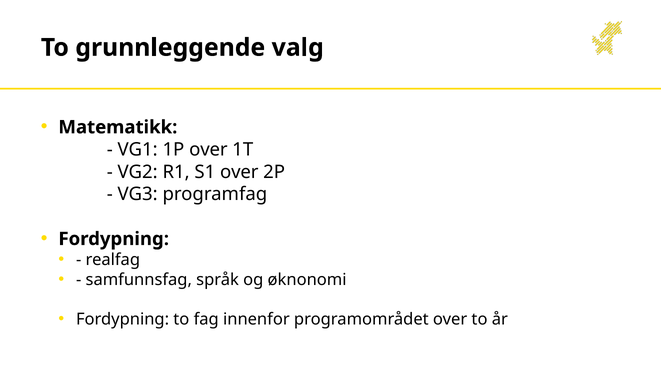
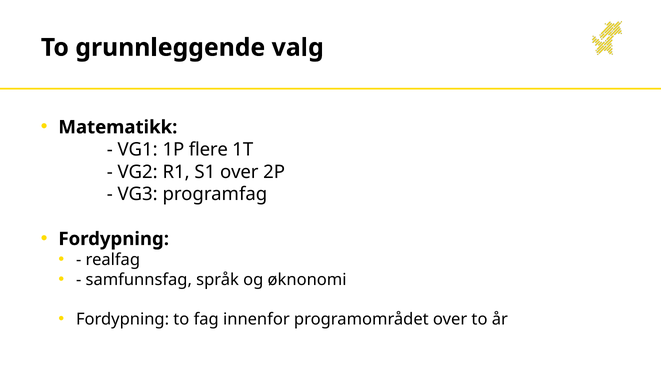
1P over: over -> flere
